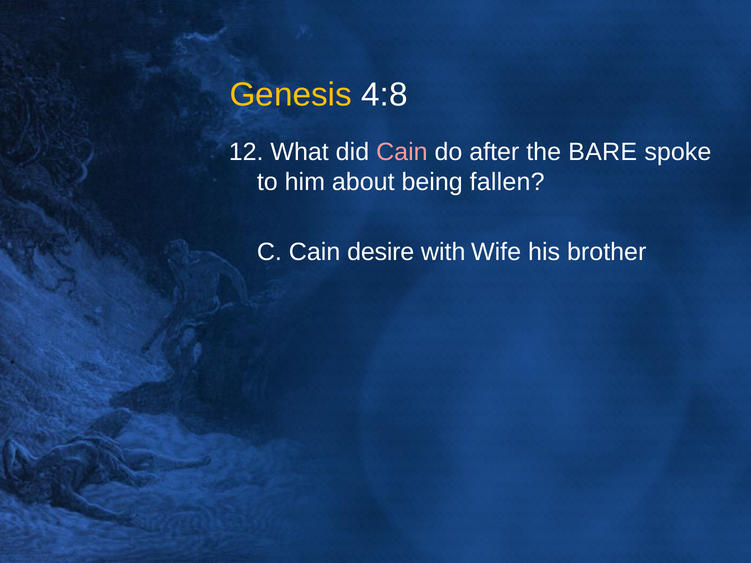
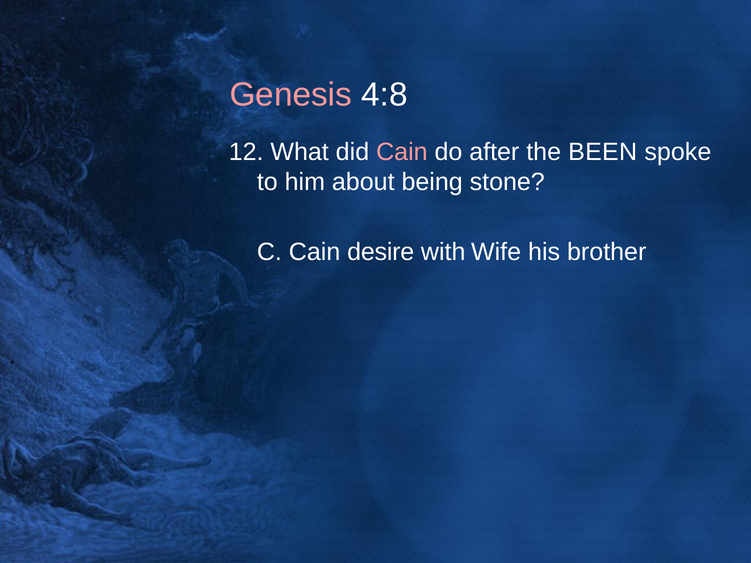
Genesis colour: yellow -> pink
BARE: BARE -> BEEN
fallen: fallen -> stone
